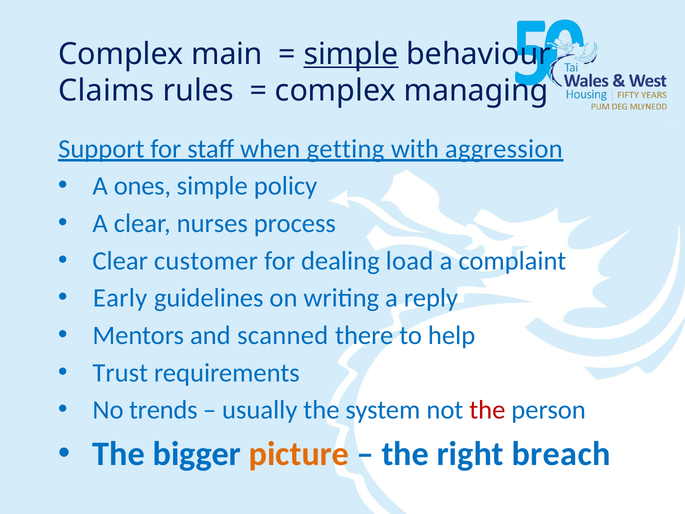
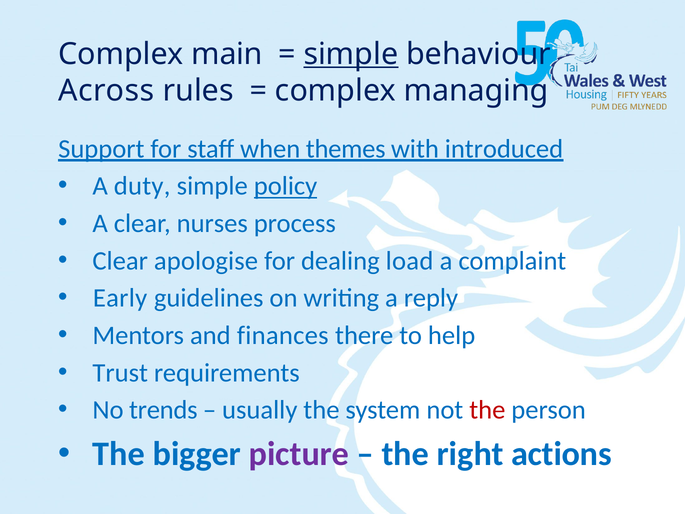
Claims: Claims -> Across
getting: getting -> themes
aggression: aggression -> introduced
ones: ones -> duty
policy underline: none -> present
customer: customer -> apologise
scanned: scanned -> finances
picture colour: orange -> purple
breach: breach -> actions
